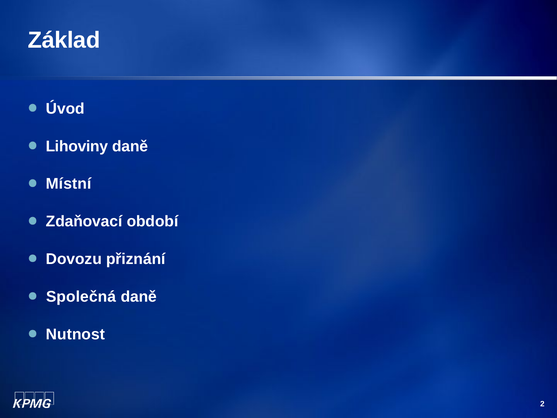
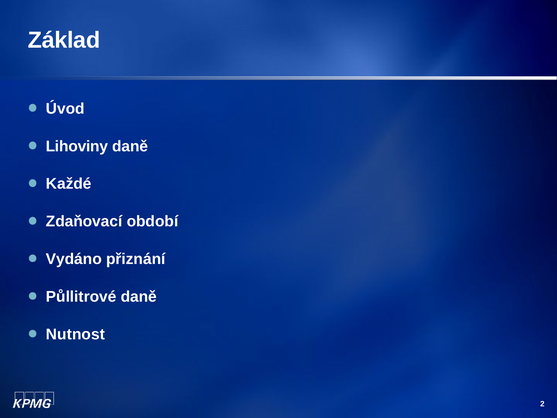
Místní: Místní -> Každé
Dovozu: Dovozu -> Vydáno
Společná: Společná -> Půllitrové
